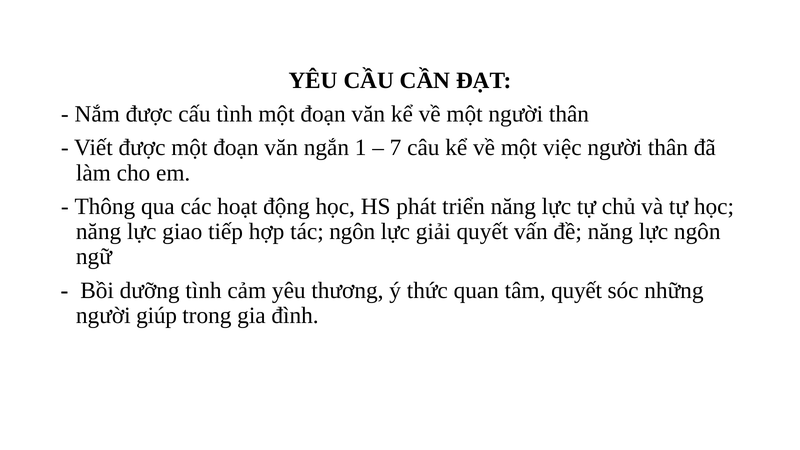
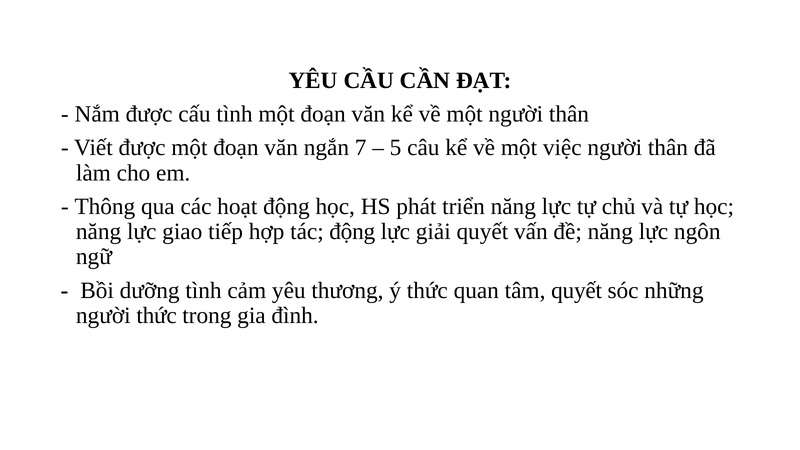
1: 1 -> 7
7: 7 -> 5
tác ngôn: ngôn -> động
người giúp: giúp -> thức
